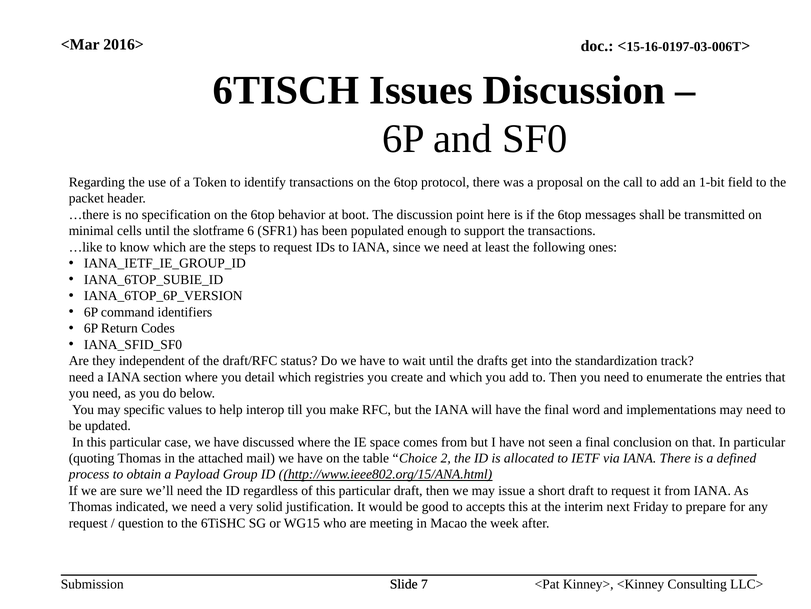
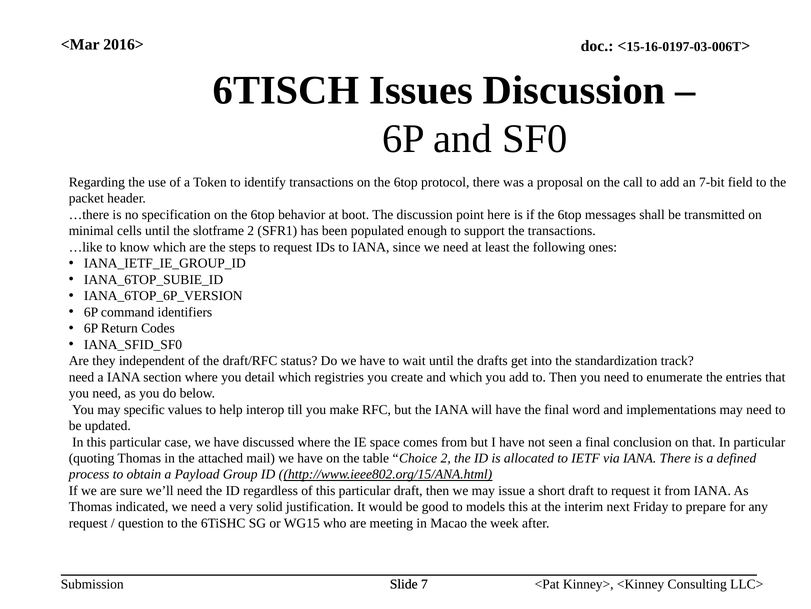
1-bit: 1-bit -> 7-bit
slotframe 6: 6 -> 2
accepts: accepts -> models
